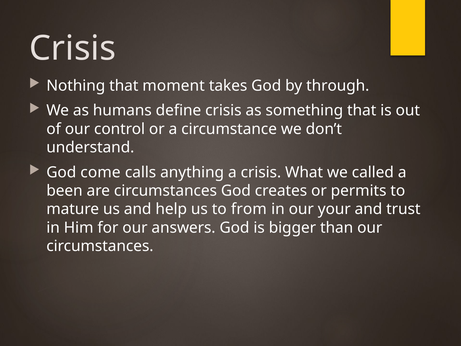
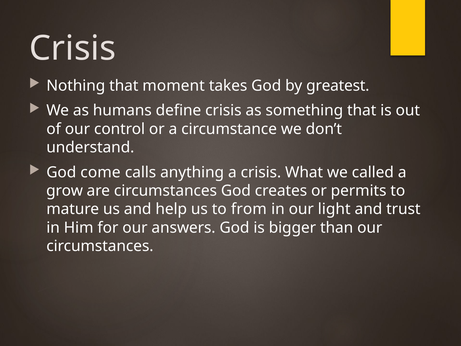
through: through -> greatest
been: been -> grow
your: your -> light
